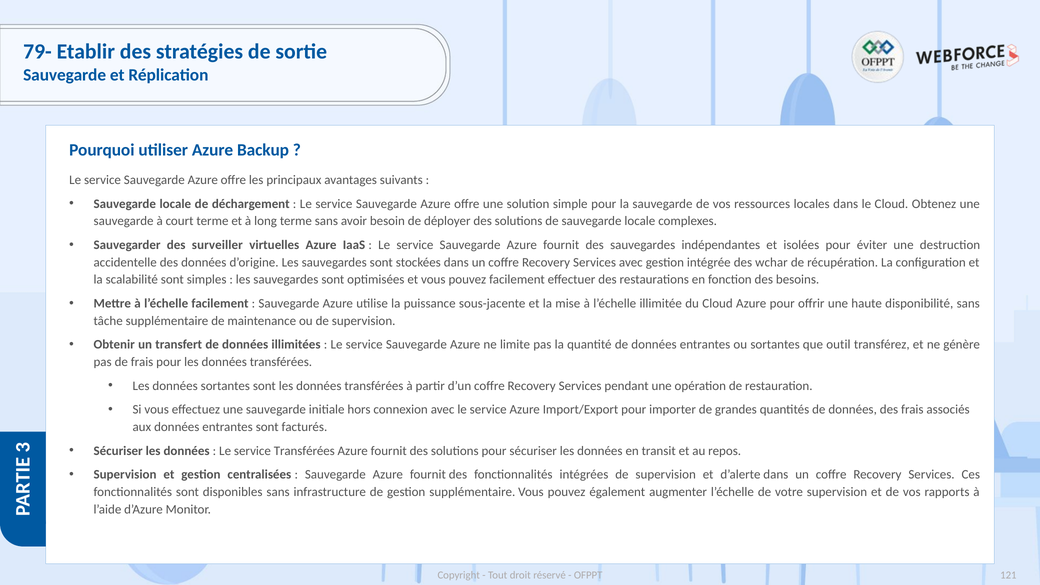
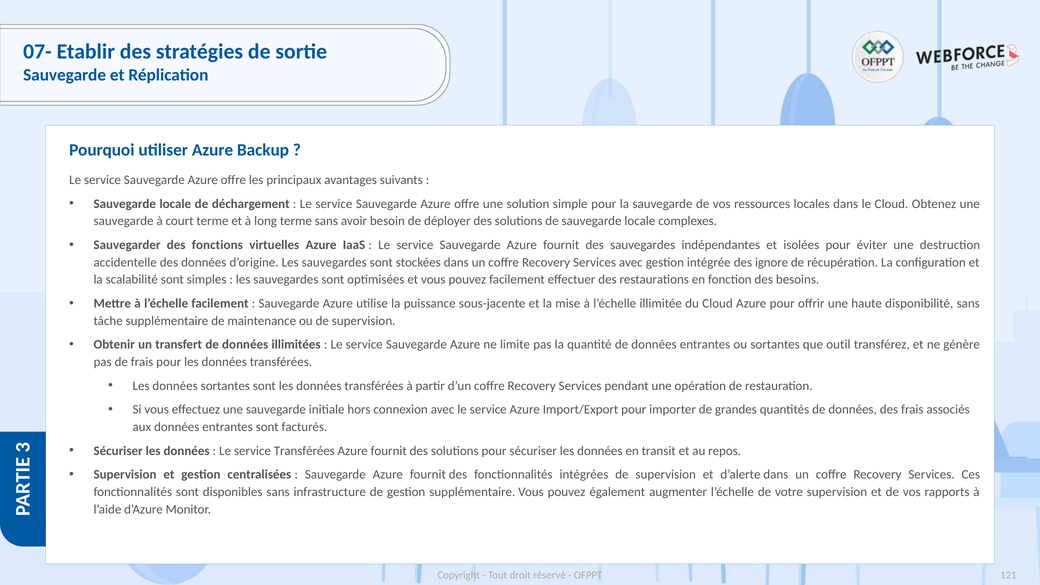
79-: 79- -> 07-
surveiller: surveiller -> fonctions
wchar: wchar -> ignore
